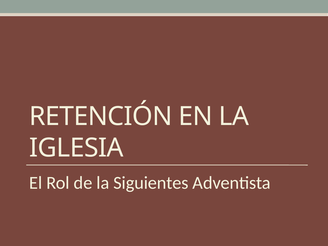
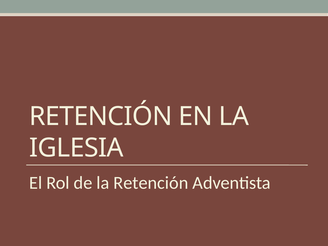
la Siguientes: Siguientes -> Retención
